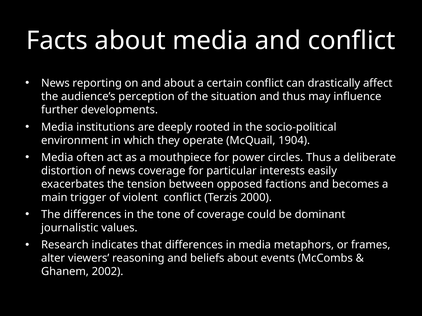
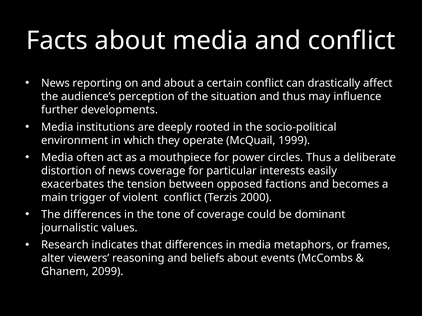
1904: 1904 -> 1999
2002: 2002 -> 2099
